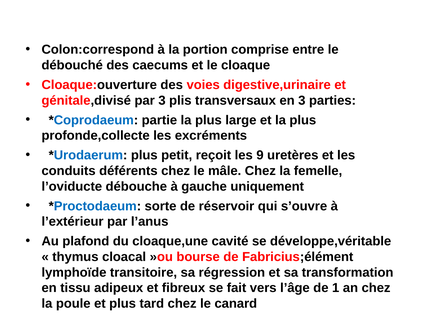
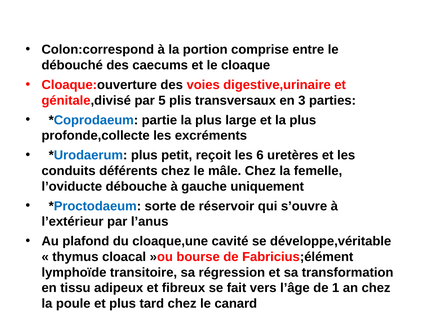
par 3: 3 -> 5
9: 9 -> 6
